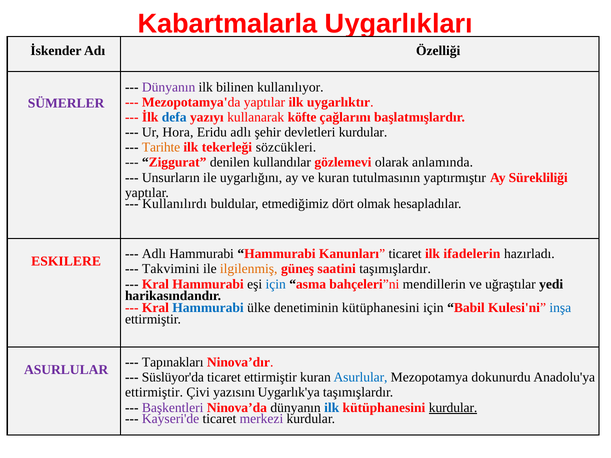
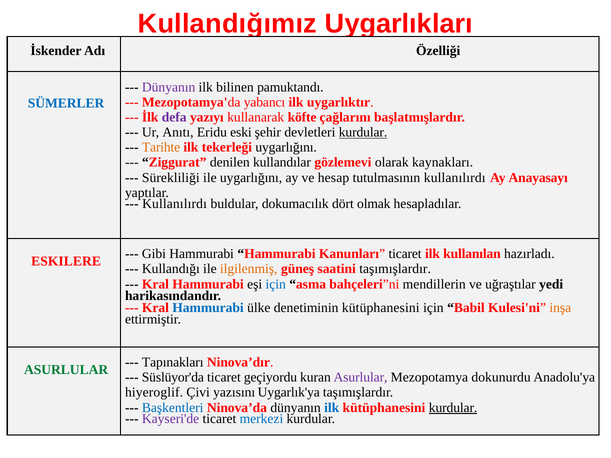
Kabartmalarla: Kabartmalarla -> Kullandığımız
kullanılıyor: kullanılıyor -> pamuktandı
Mezopotamya'da yaptılar: yaptılar -> yabancı
SÜMERLER colour: purple -> blue
defa colour: blue -> purple
Hora: Hora -> Anıtı
Eridu adlı: adlı -> eski
kurdular at (363, 132) underline: none -> present
tekerleği sözcükleri: sözcükleri -> uygarlığını
anlamında: anlamında -> kaynakları
Unsurların: Unsurların -> Sürekliliği
ve kuran: kuran -> hesap
tutulmasının yaptırmıştır: yaptırmıştır -> kullanılırdı
Sürekliliği: Sürekliliği -> Anayasayı
etmediğimiz: etmediğimiz -> dokumacılık
Adlı at (154, 254): Adlı -> Gibi
ifadelerin: ifadelerin -> kullanılan
Takvimini: Takvimini -> Kullandığı
inşa colour: blue -> orange
ASURLULAR at (66, 370) colour: purple -> green
ticaret ettirmiştir: ettirmiştir -> geçiyordu
Asurlular at (360, 378) colour: blue -> purple
ettirmiştir at (154, 393): ettirmiştir -> hiyeroglif
Başkentleri colour: purple -> blue
merkezi colour: purple -> blue
